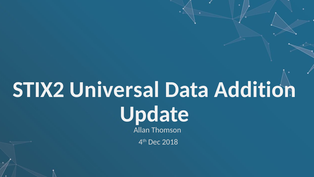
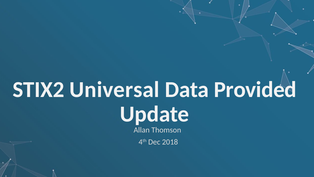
Addition: Addition -> Provided
